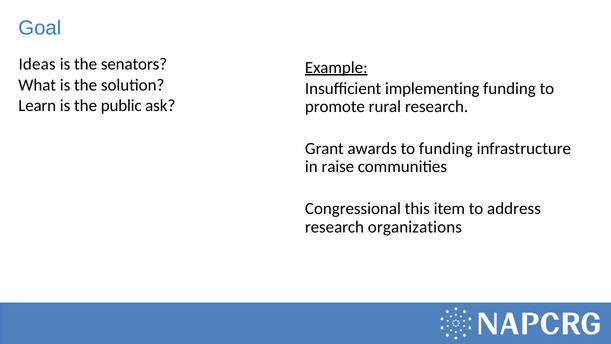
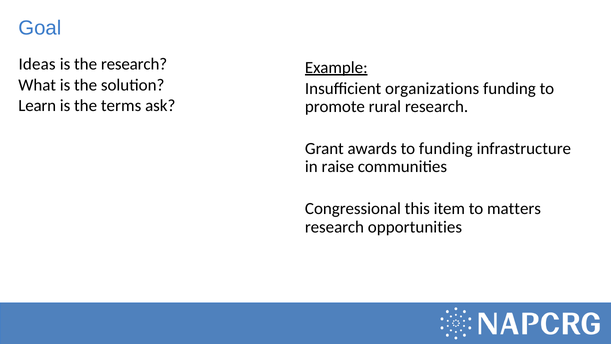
the senators: senators -> research
implementing: implementing -> organizations
public: public -> terms
address: address -> matters
organizations: organizations -> opportunities
